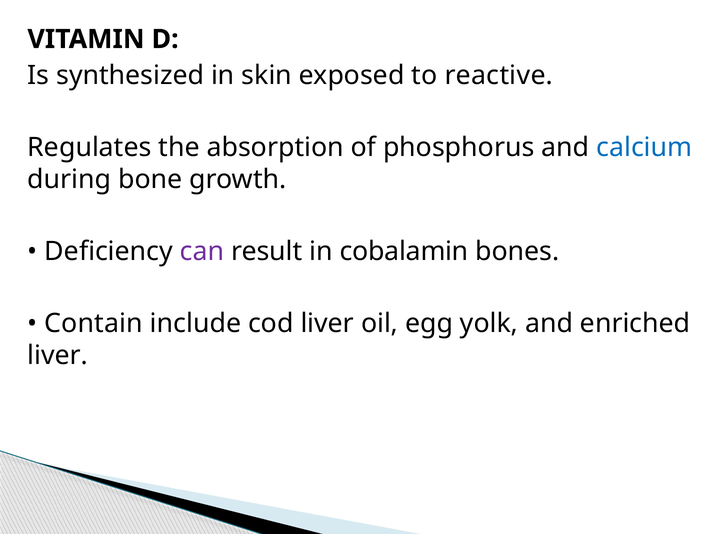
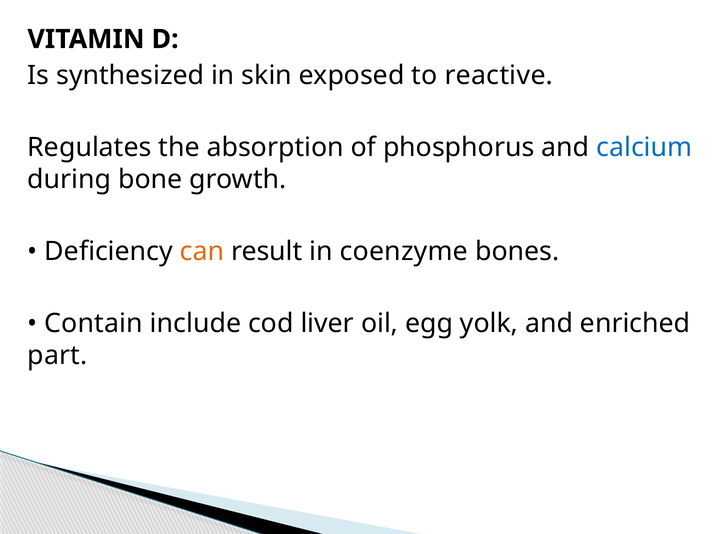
can colour: purple -> orange
cobalamin: cobalamin -> coenzyme
liver at (58, 356): liver -> part
